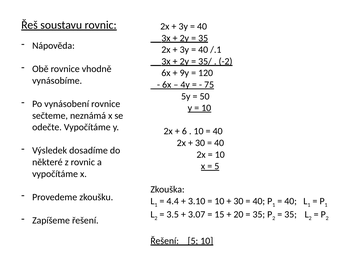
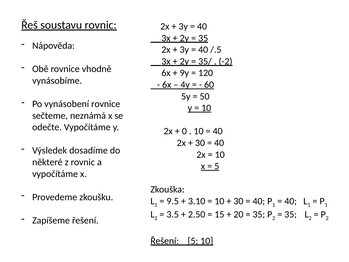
/.1: /.1 -> /.5
75: 75 -> 60
6: 6 -> 0
4.4: 4.4 -> 9.5
3.07: 3.07 -> 2.50
